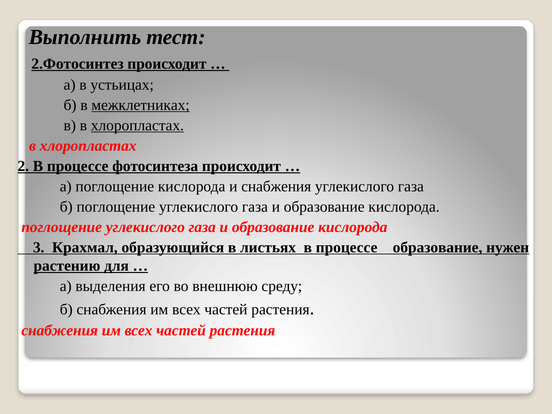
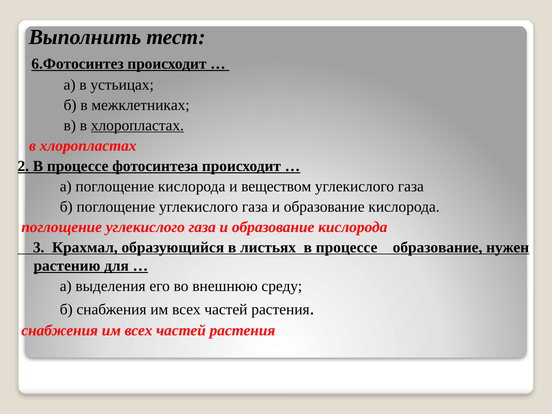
2.Фотосинтез: 2.Фотосинтез -> 6.Фотосинтез
межклетниках underline: present -> none
и снабжения: снабжения -> веществом
